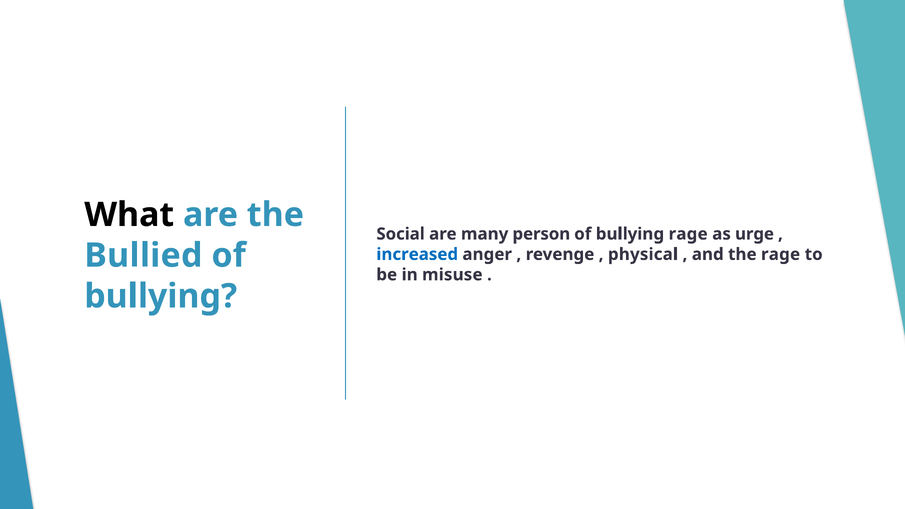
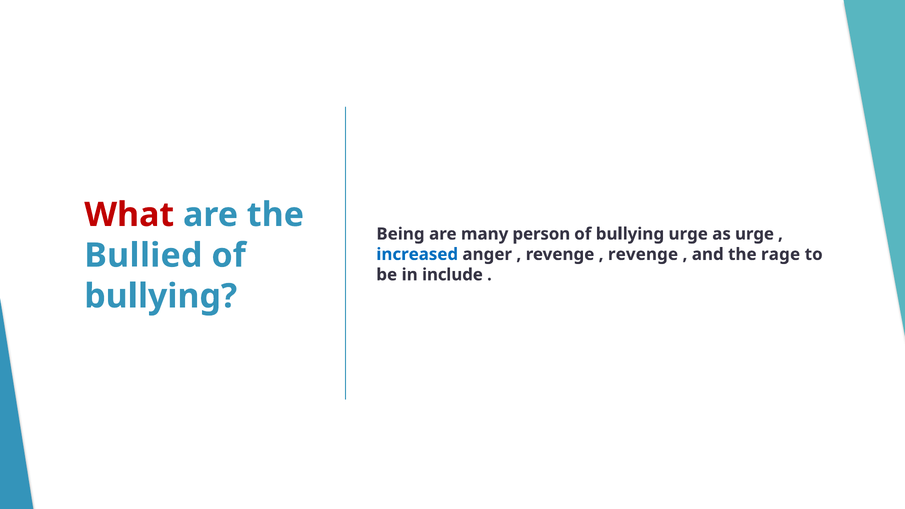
What colour: black -> red
Social: Social -> Being
bullying rage: rage -> urge
physical at (643, 254): physical -> revenge
misuse: misuse -> include
